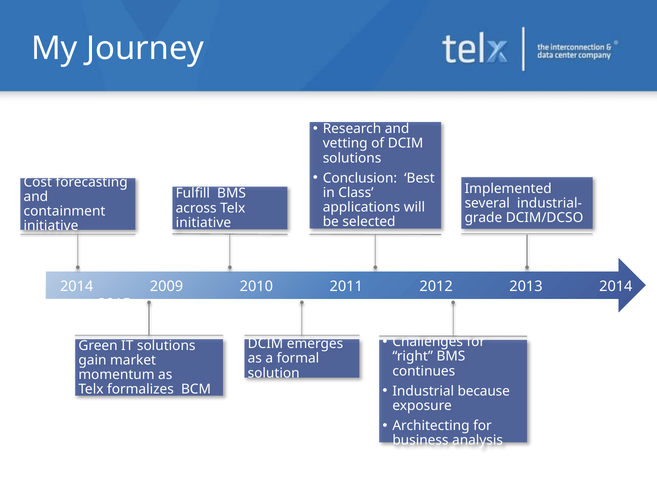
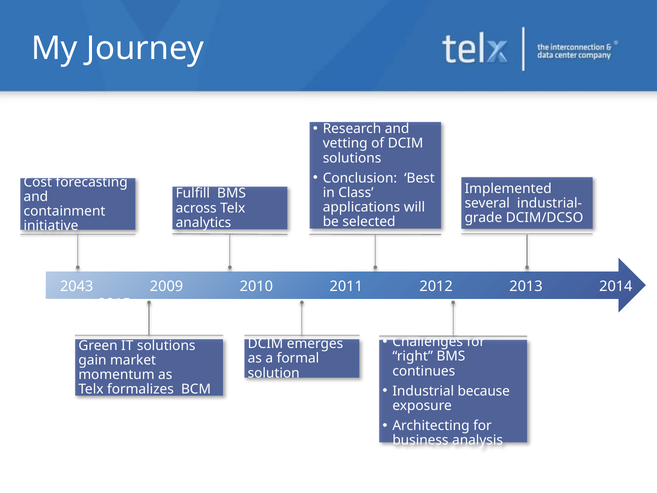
initiative at (203, 223): initiative -> analytics
2014 at (77, 286): 2014 -> 2043
